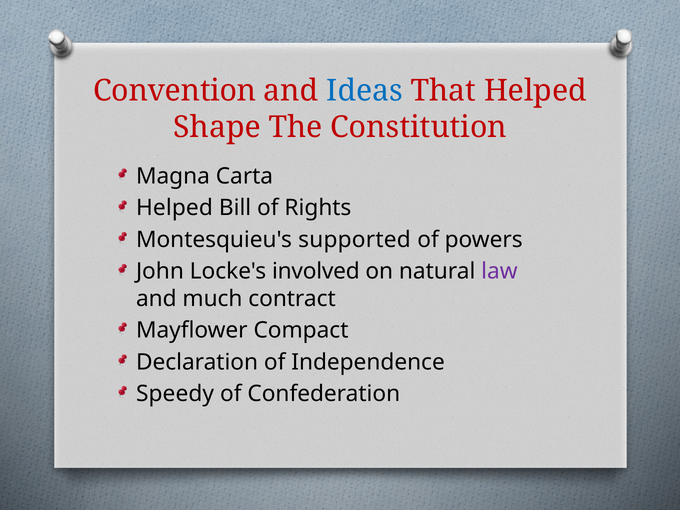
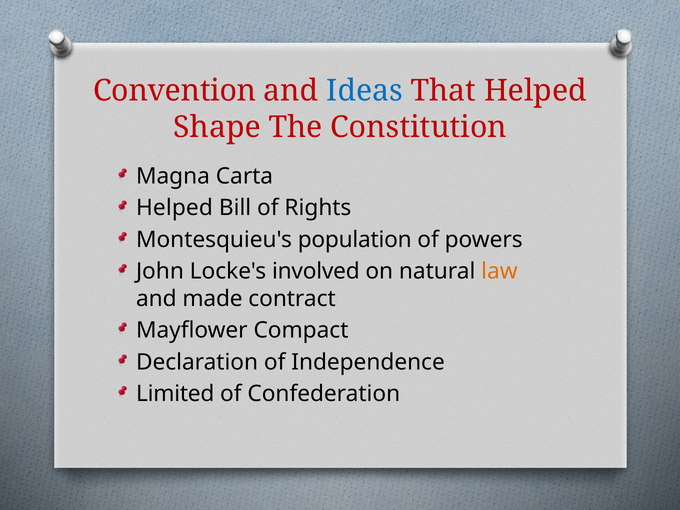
supported: supported -> population
law colour: purple -> orange
much: much -> made
Speedy: Speedy -> Limited
